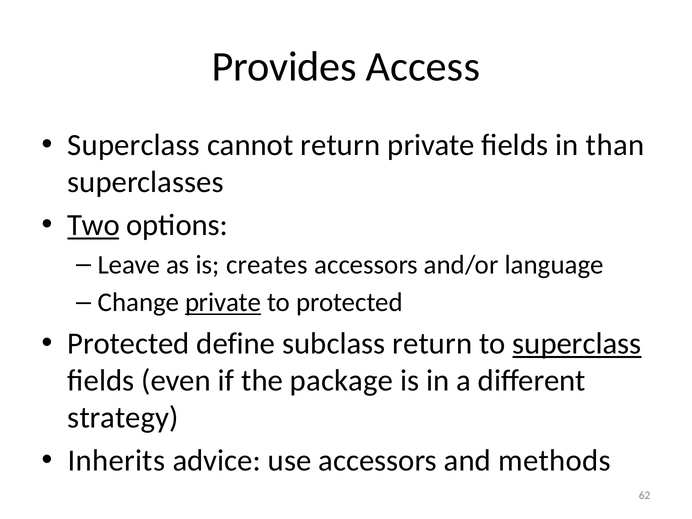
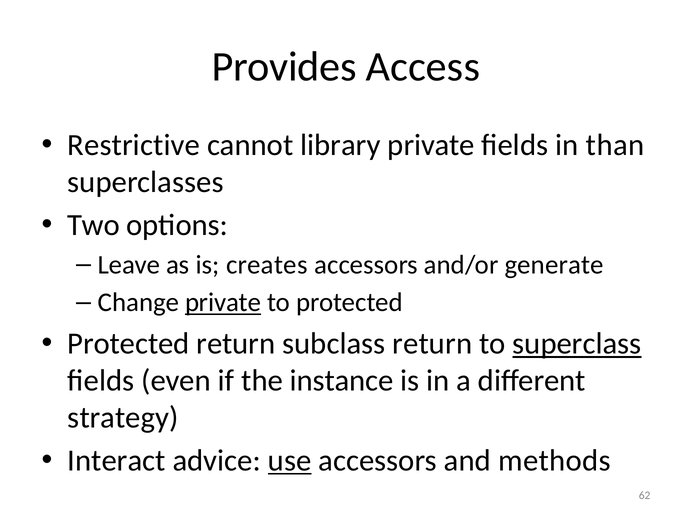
Superclass at (134, 145): Superclass -> Restrictive
cannot return: return -> library
Two underline: present -> none
language: language -> generate
Protected define: define -> return
package: package -> instance
Inherits: Inherits -> Interact
use underline: none -> present
